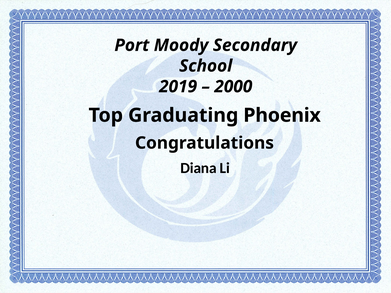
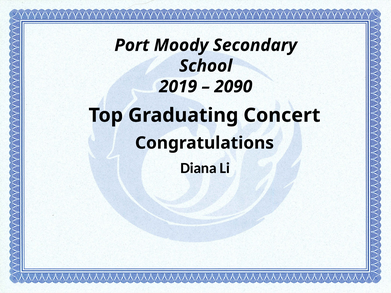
2000: 2000 -> 2090
Phoenix: Phoenix -> Concert
